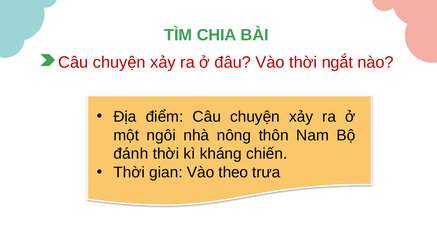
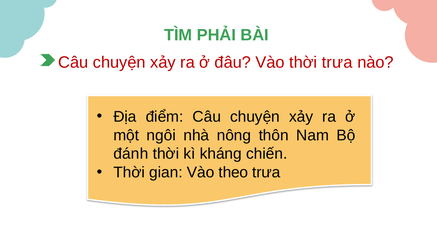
CHIA: CHIA -> PHẢI
thời ngắt: ngắt -> trưa
